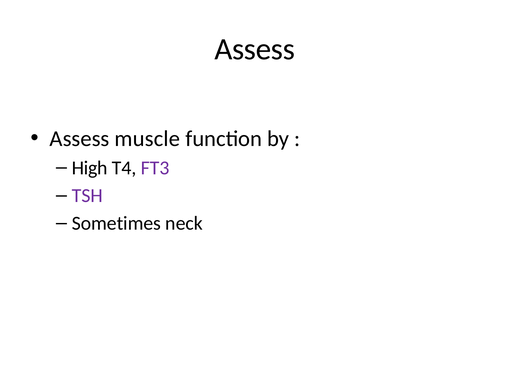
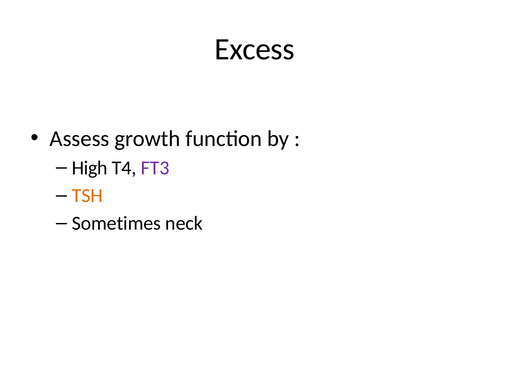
Assess at (255, 49): Assess -> Excess
muscle: muscle -> growth
TSH colour: purple -> orange
